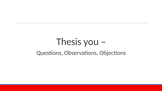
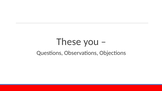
Thesis: Thesis -> These
